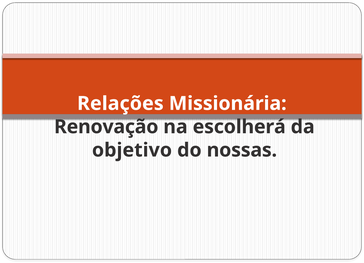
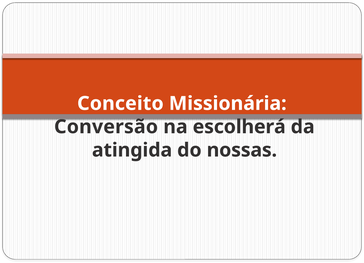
Relações: Relações -> Conceito
Renovação: Renovação -> Conversão
objetivo: objetivo -> atingida
